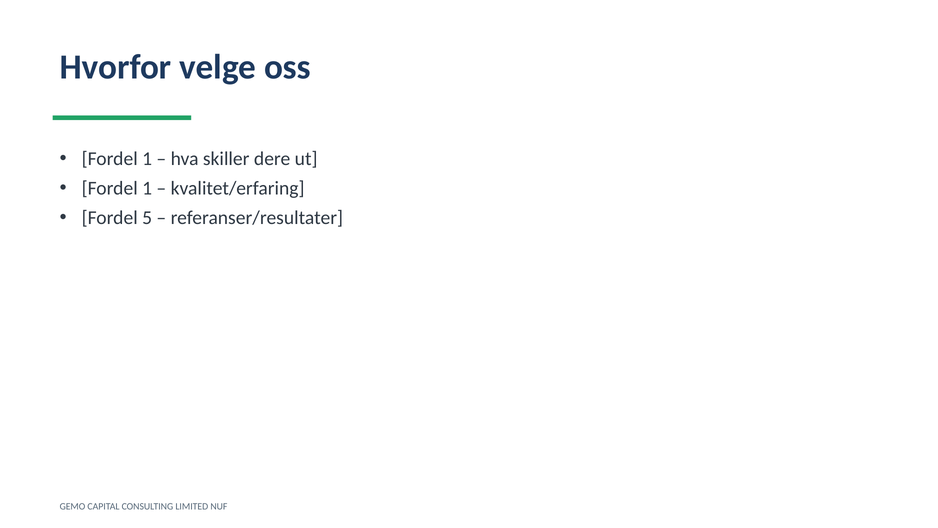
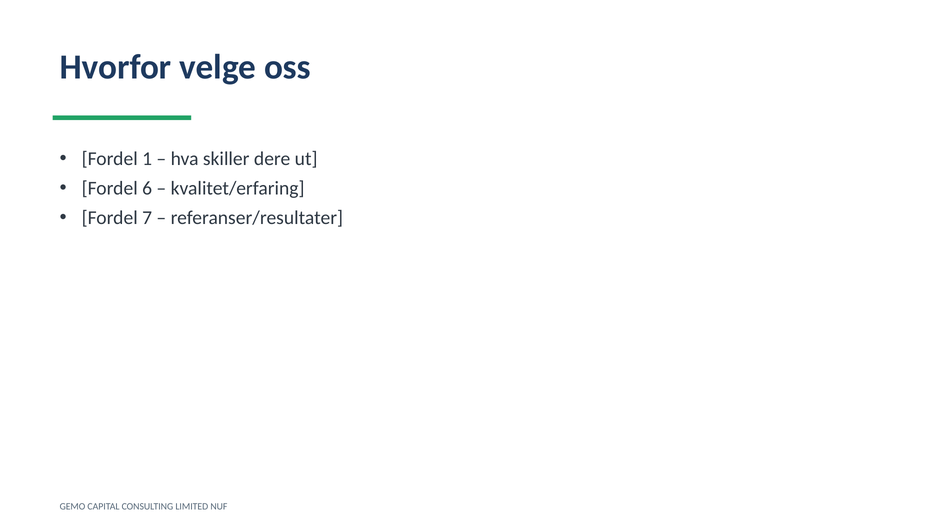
1 at (147, 188): 1 -> 6
5: 5 -> 7
